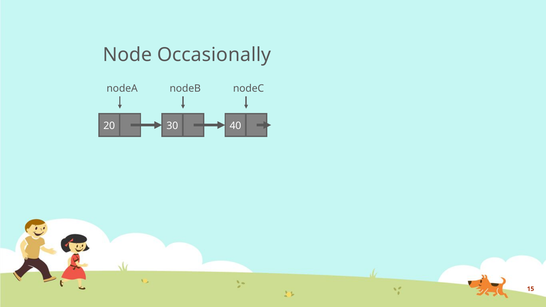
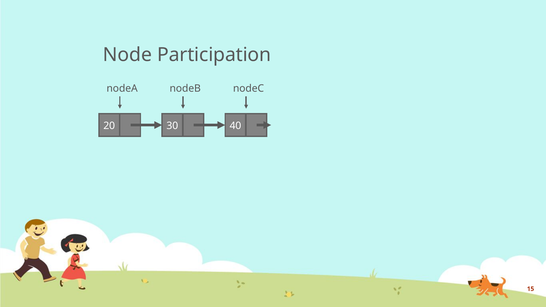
Occasionally: Occasionally -> Participation
